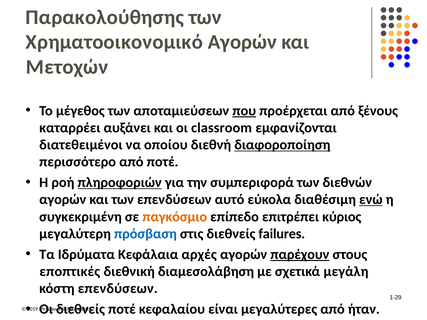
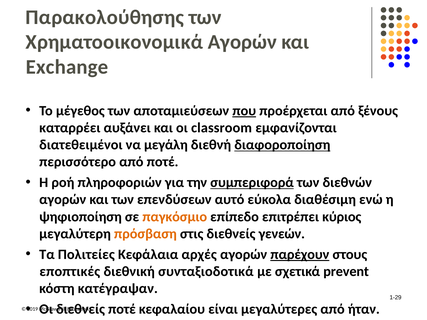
Χρηματοοικονομικό: Χρηματοοικονομικό -> Χρηματοοικονομικά
Μετοχών: Μετοχών -> Exchange
οποίου: οποίου -> μεγάλη
πληροφοριών underline: present -> none
συμπεριφορά underline: none -> present
ενώ underline: present -> none
συγκεκριμένη: συγκεκριμένη -> ψηφιοποίηση
πρόσβαση colour: blue -> orange
failures: failures -> γενεών
Ιδρύματα: Ιδρύματα -> Πολιτείες
διαμεσολάβηση: διαμεσολάβηση -> συνταξιοδοτικά
μεγάλη: μεγάλη -> prevent
κόστη επενδύσεων: επενδύσεων -> κατέγραψαν
